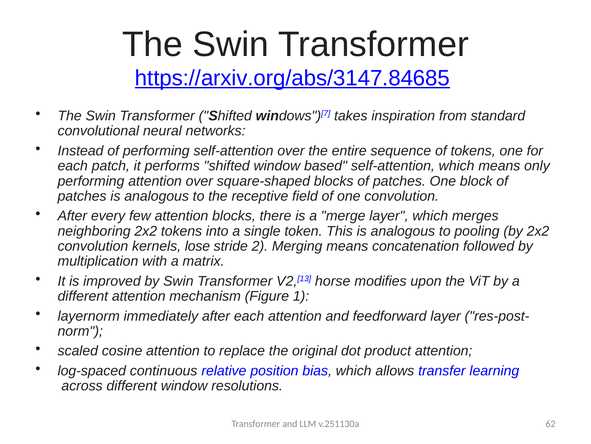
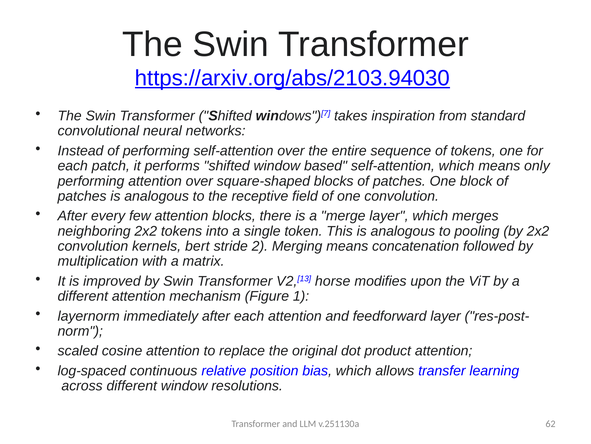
https://arxiv.org/abs/3147.84685: https://arxiv.org/abs/3147.84685 -> https://arxiv.org/abs/2103.94030
lose: lose -> bert
